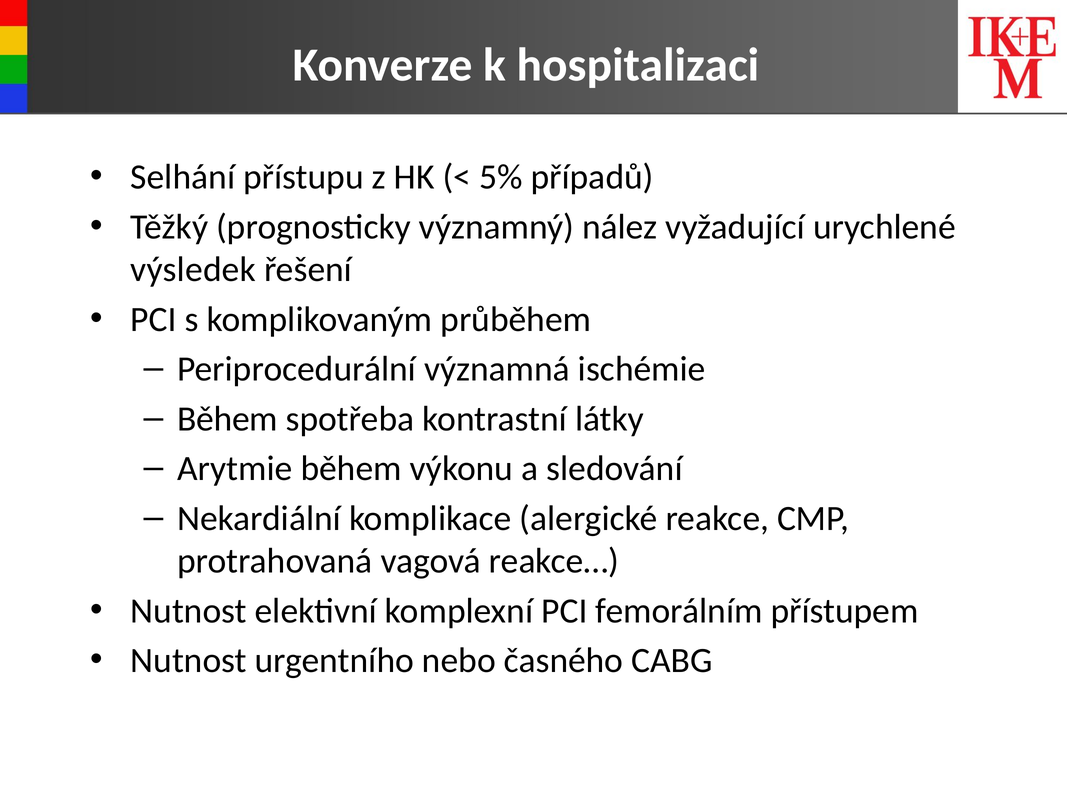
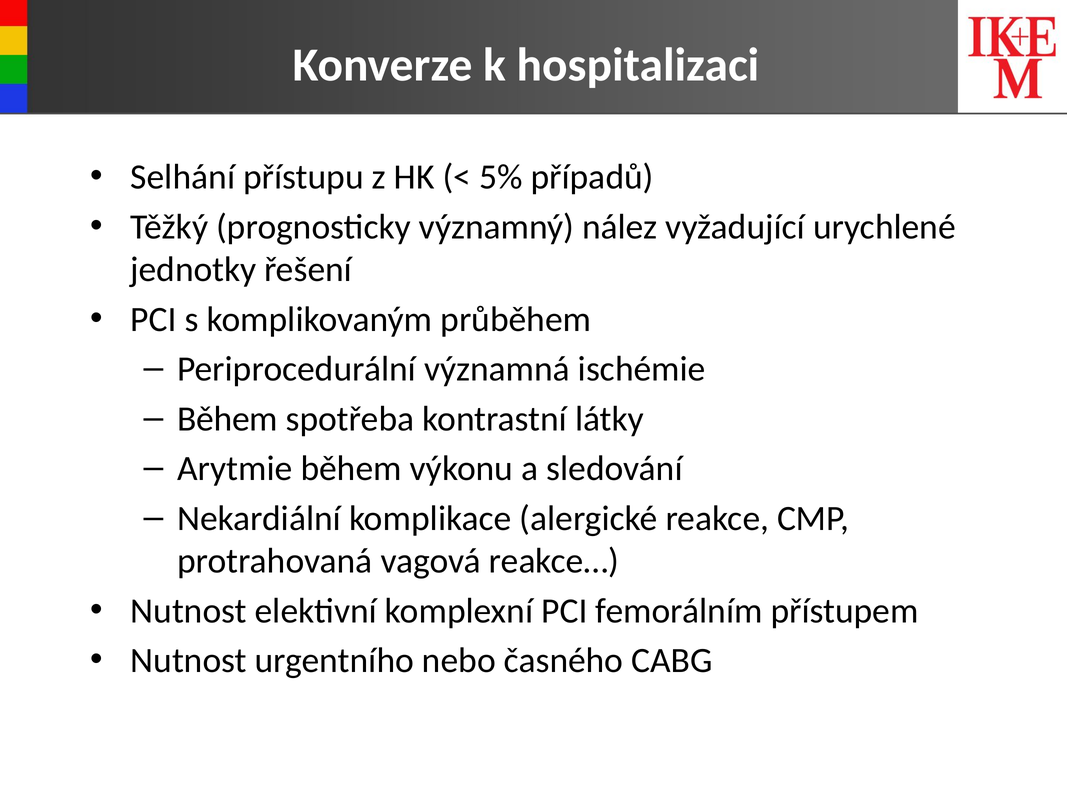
výsledek: výsledek -> jednotky
